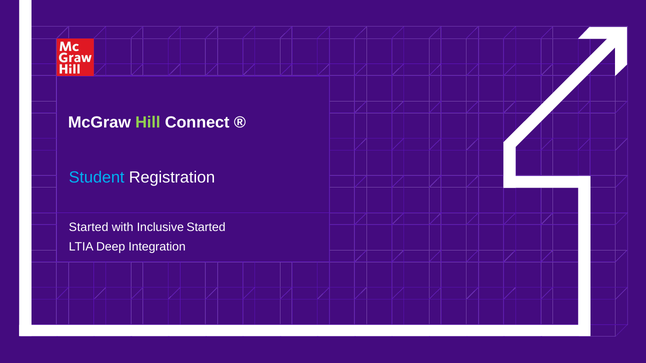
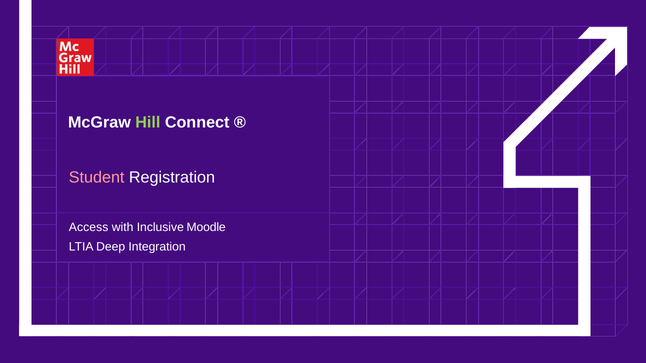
Student colour: light blue -> pink
Started at (89, 227): Started -> Access
Inclusive Started: Started -> Moodle
